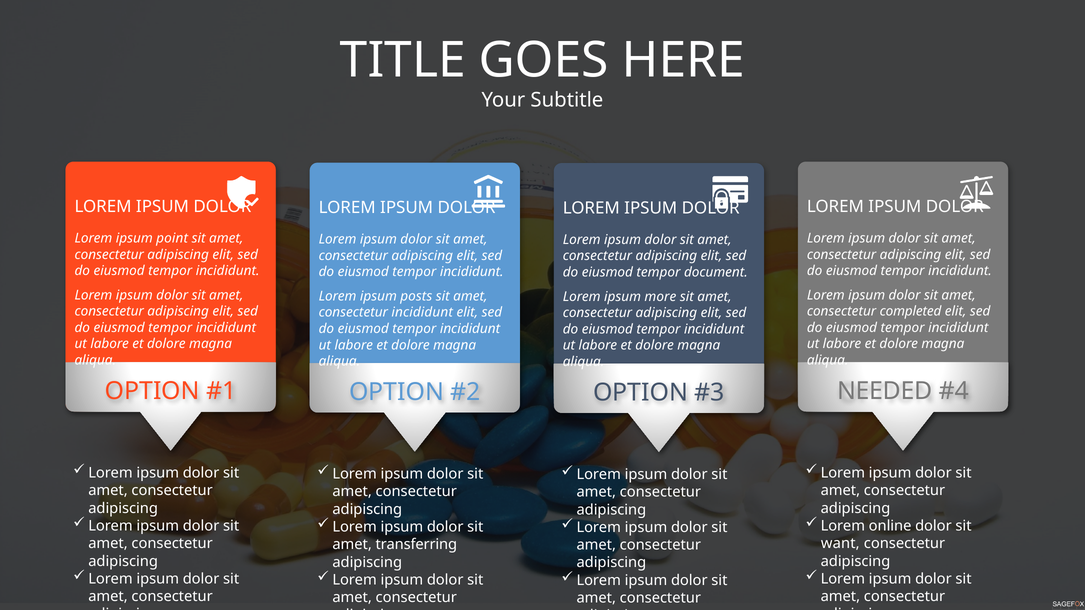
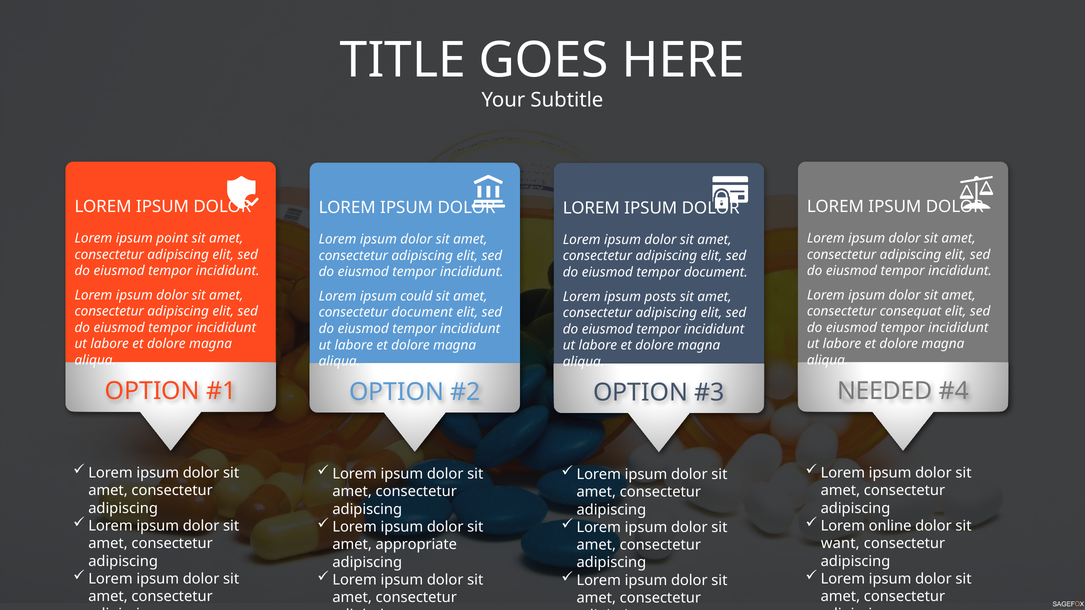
posts: posts -> could
more: more -> posts
completed: completed -> consequat
consectetur incididunt: incididunt -> document
transferring: transferring -> appropriate
